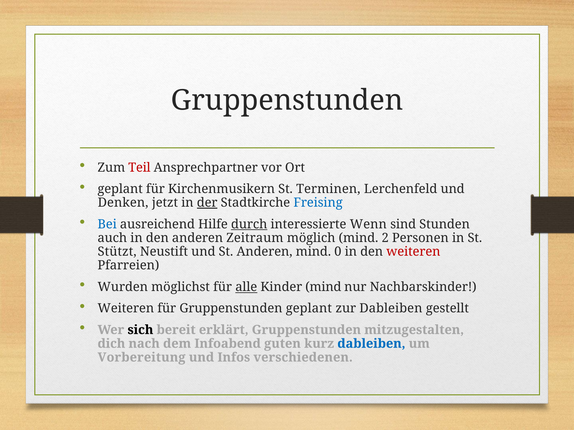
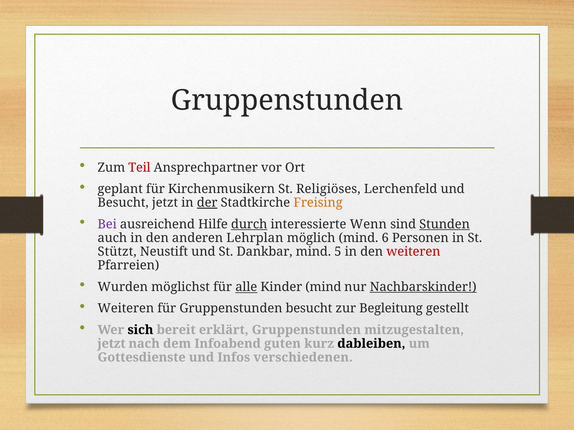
Terminen: Terminen -> Religiöses
Denken at (123, 203): Denken -> Besucht
Freising colour: blue -> orange
Bei colour: blue -> purple
Stunden underline: none -> present
Zeitraum: Zeitraum -> Lehrplan
2: 2 -> 6
St Anderen: Anderen -> Dankbar
0: 0 -> 5
Nachbarskinder underline: none -> present
Gruppenstunden geplant: geplant -> besucht
zur Dableiben: Dableiben -> Begleitung
dich at (111, 344): dich -> jetzt
dableiben at (371, 344) colour: blue -> black
Vorbereitung: Vorbereitung -> Gottesdienste
